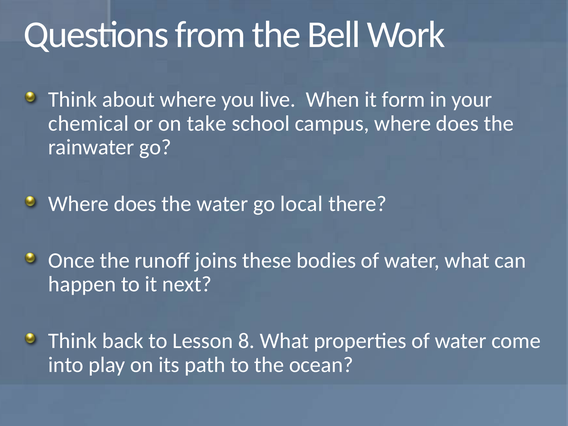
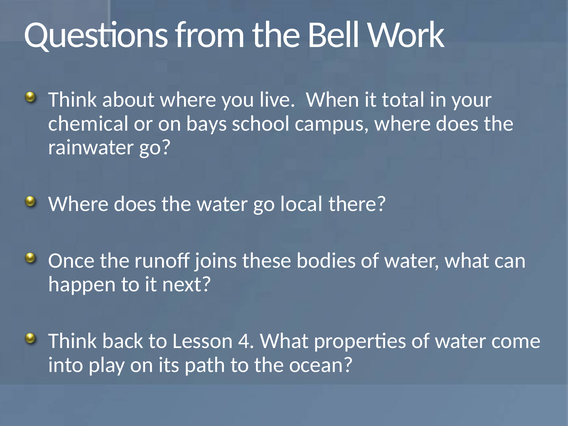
form: form -> total
take: take -> bays
8: 8 -> 4
